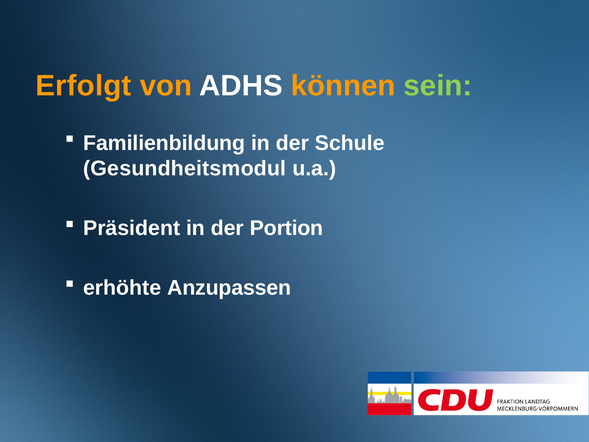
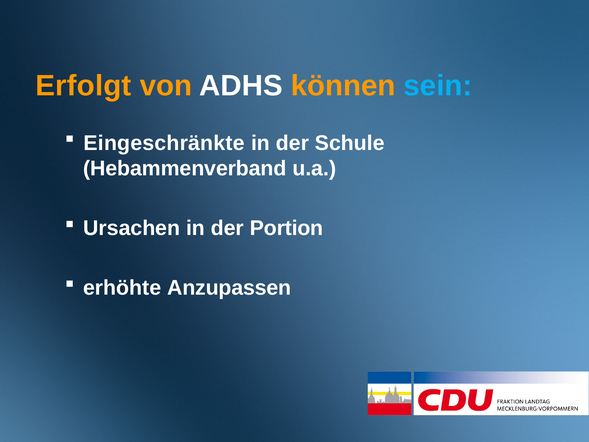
sein colour: light green -> light blue
Familienbildung: Familienbildung -> Eingeschränkte
Gesundheitsmodul: Gesundheitsmodul -> Hebammenverband
Präsident: Präsident -> Ursachen
